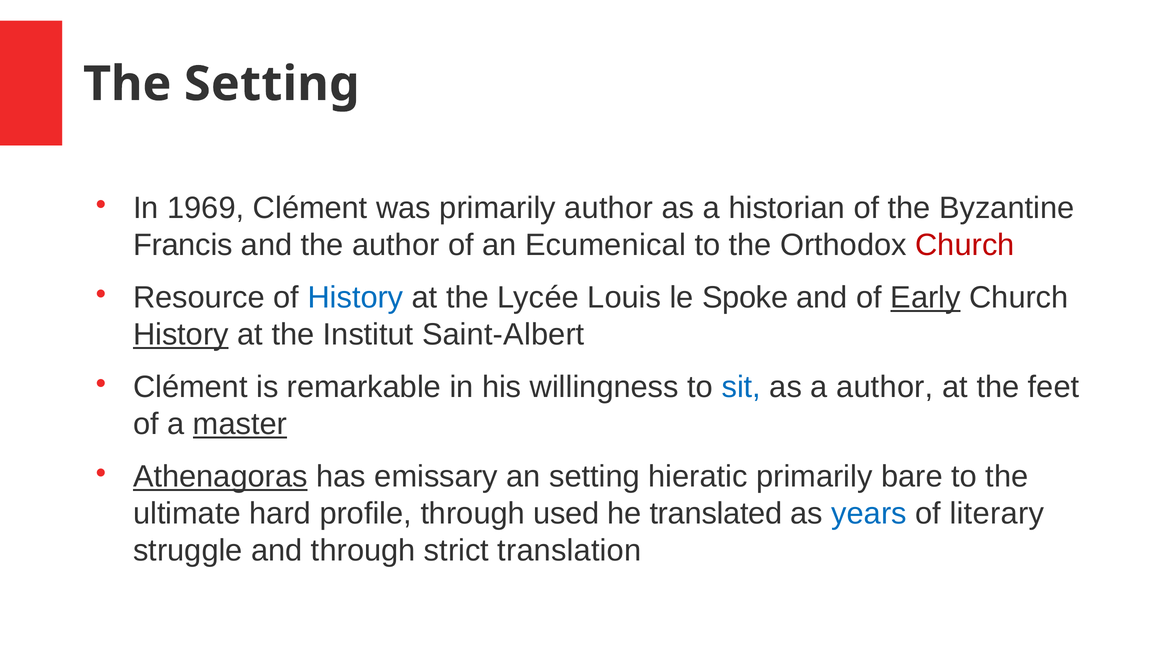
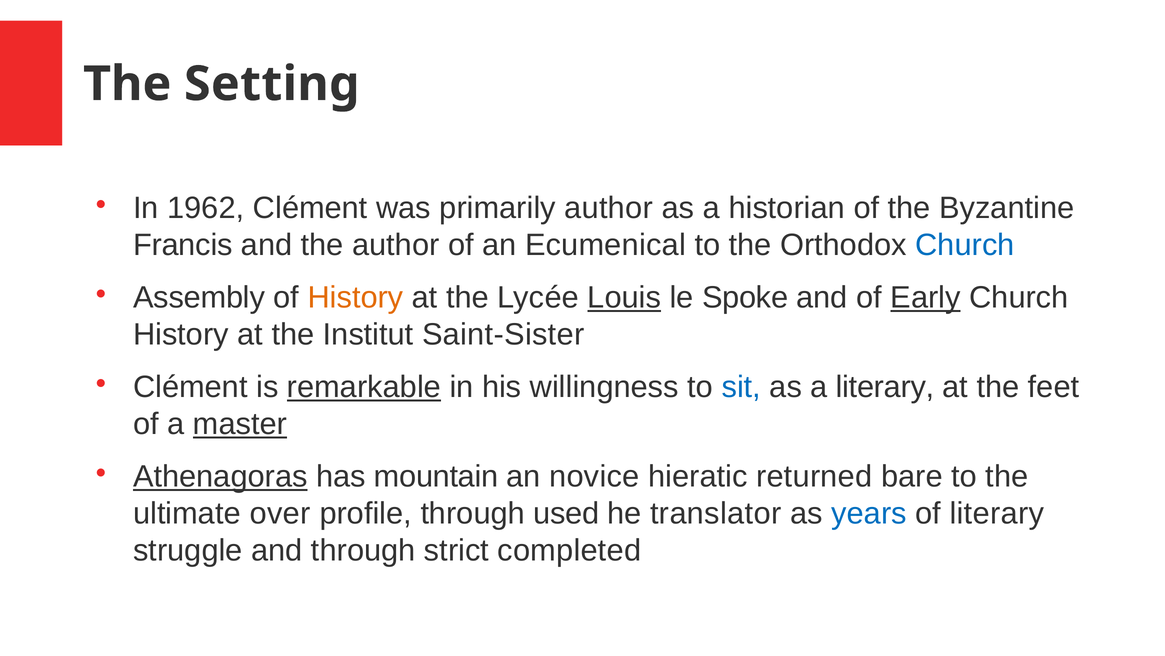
1969: 1969 -> 1962
Church at (965, 245) colour: red -> blue
Resource: Resource -> Assembly
History at (355, 297) colour: blue -> orange
Louis underline: none -> present
History at (181, 334) underline: present -> none
Saint-Albert: Saint-Albert -> Saint-Sister
remarkable underline: none -> present
a author: author -> literary
emissary: emissary -> mountain
an setting: setting -> novice
hieratic primarily: primarily -> returned
hard: hard -> over
translated: translated -> translator
translation: translation -> completed
